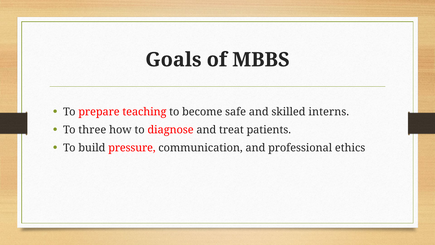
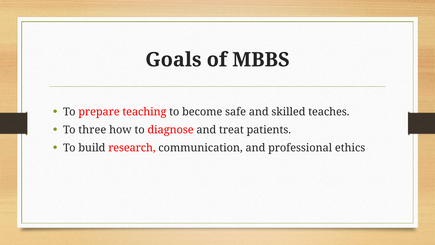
interns: interns -> teaches
pressure: pressure -> research
